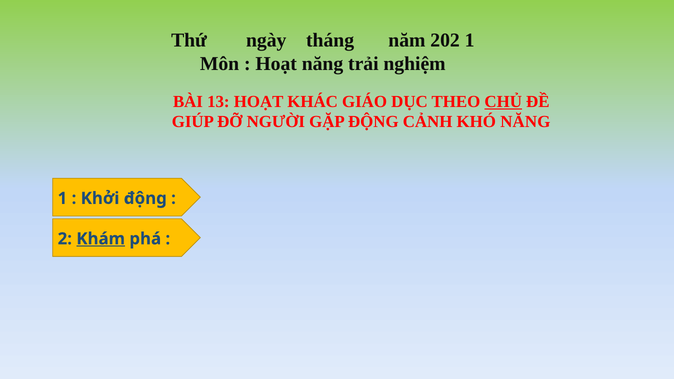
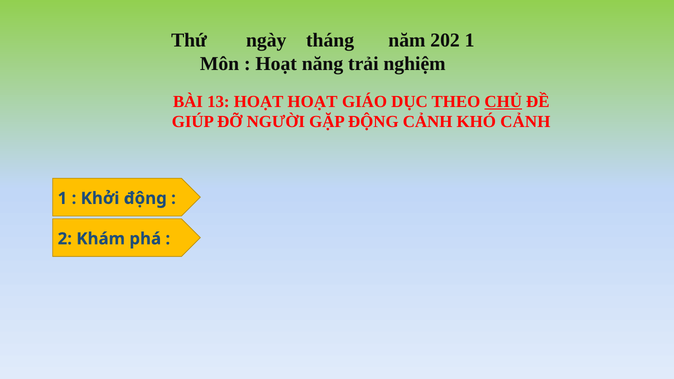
HOẠT KHÁC: KHÁC -> HOẠT
KHÓ NĂNG: NĂNG -> CẢNH
Khám underline: present -> none
